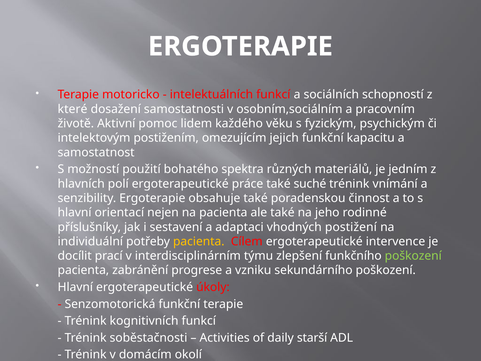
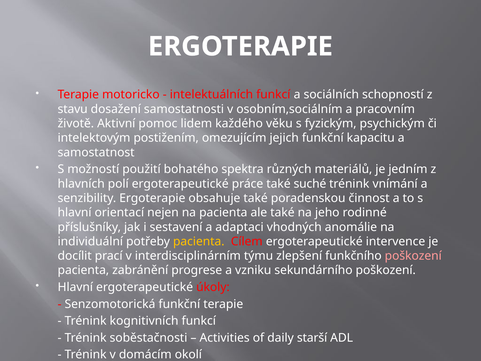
které: které -> stavu
postižení: postižení -> anomálie
poškození at (413, 256) colour: light green -> pink
